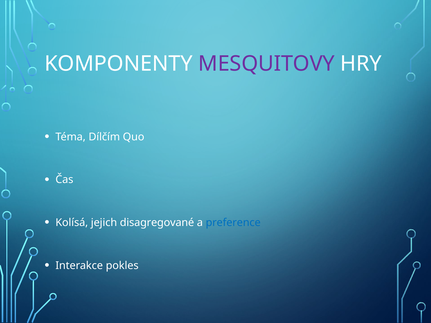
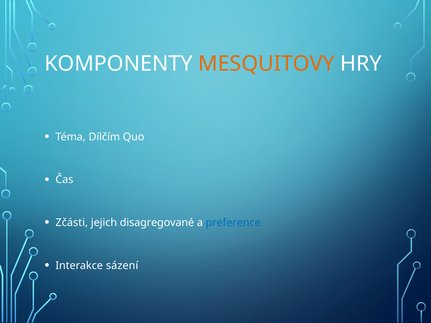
MESQUITOVY colour: purple -> orange
Kolísá: Kolísá -> Zčásti
pokles: pokles -> sázení
